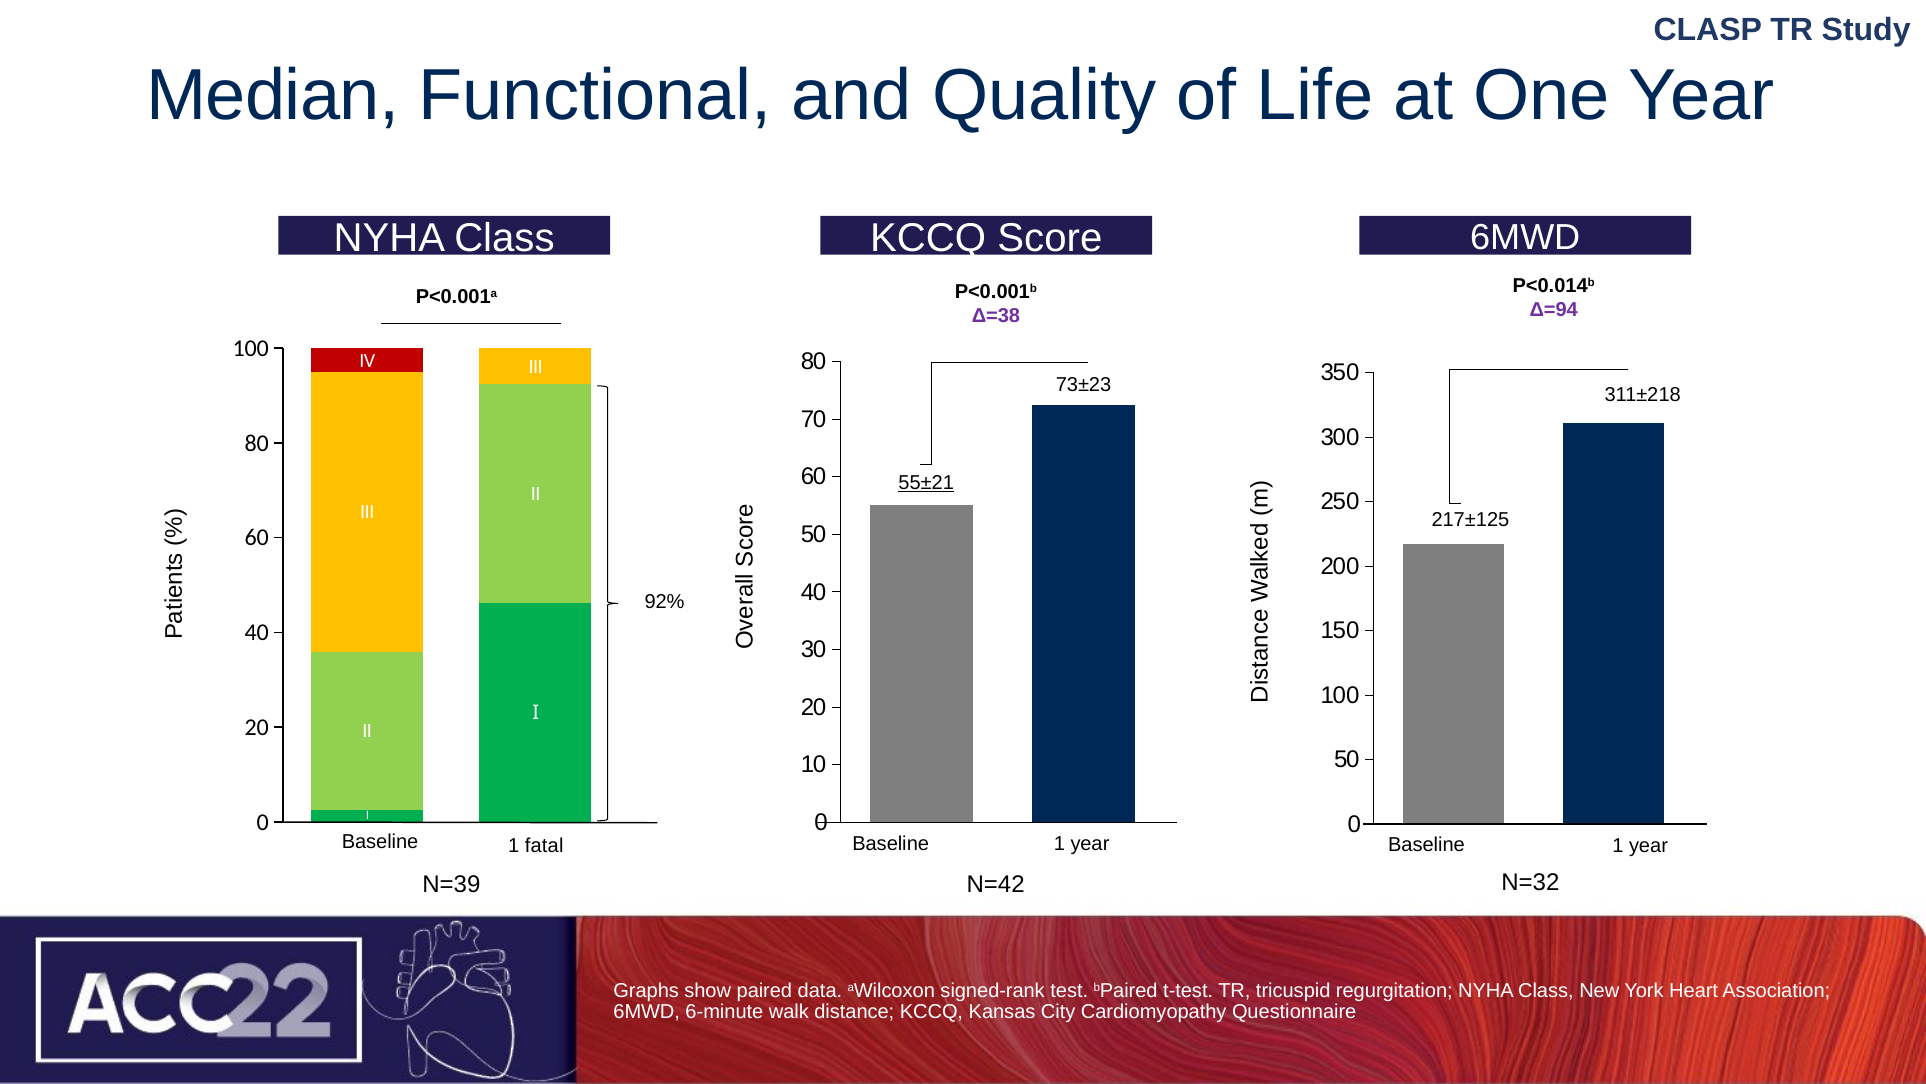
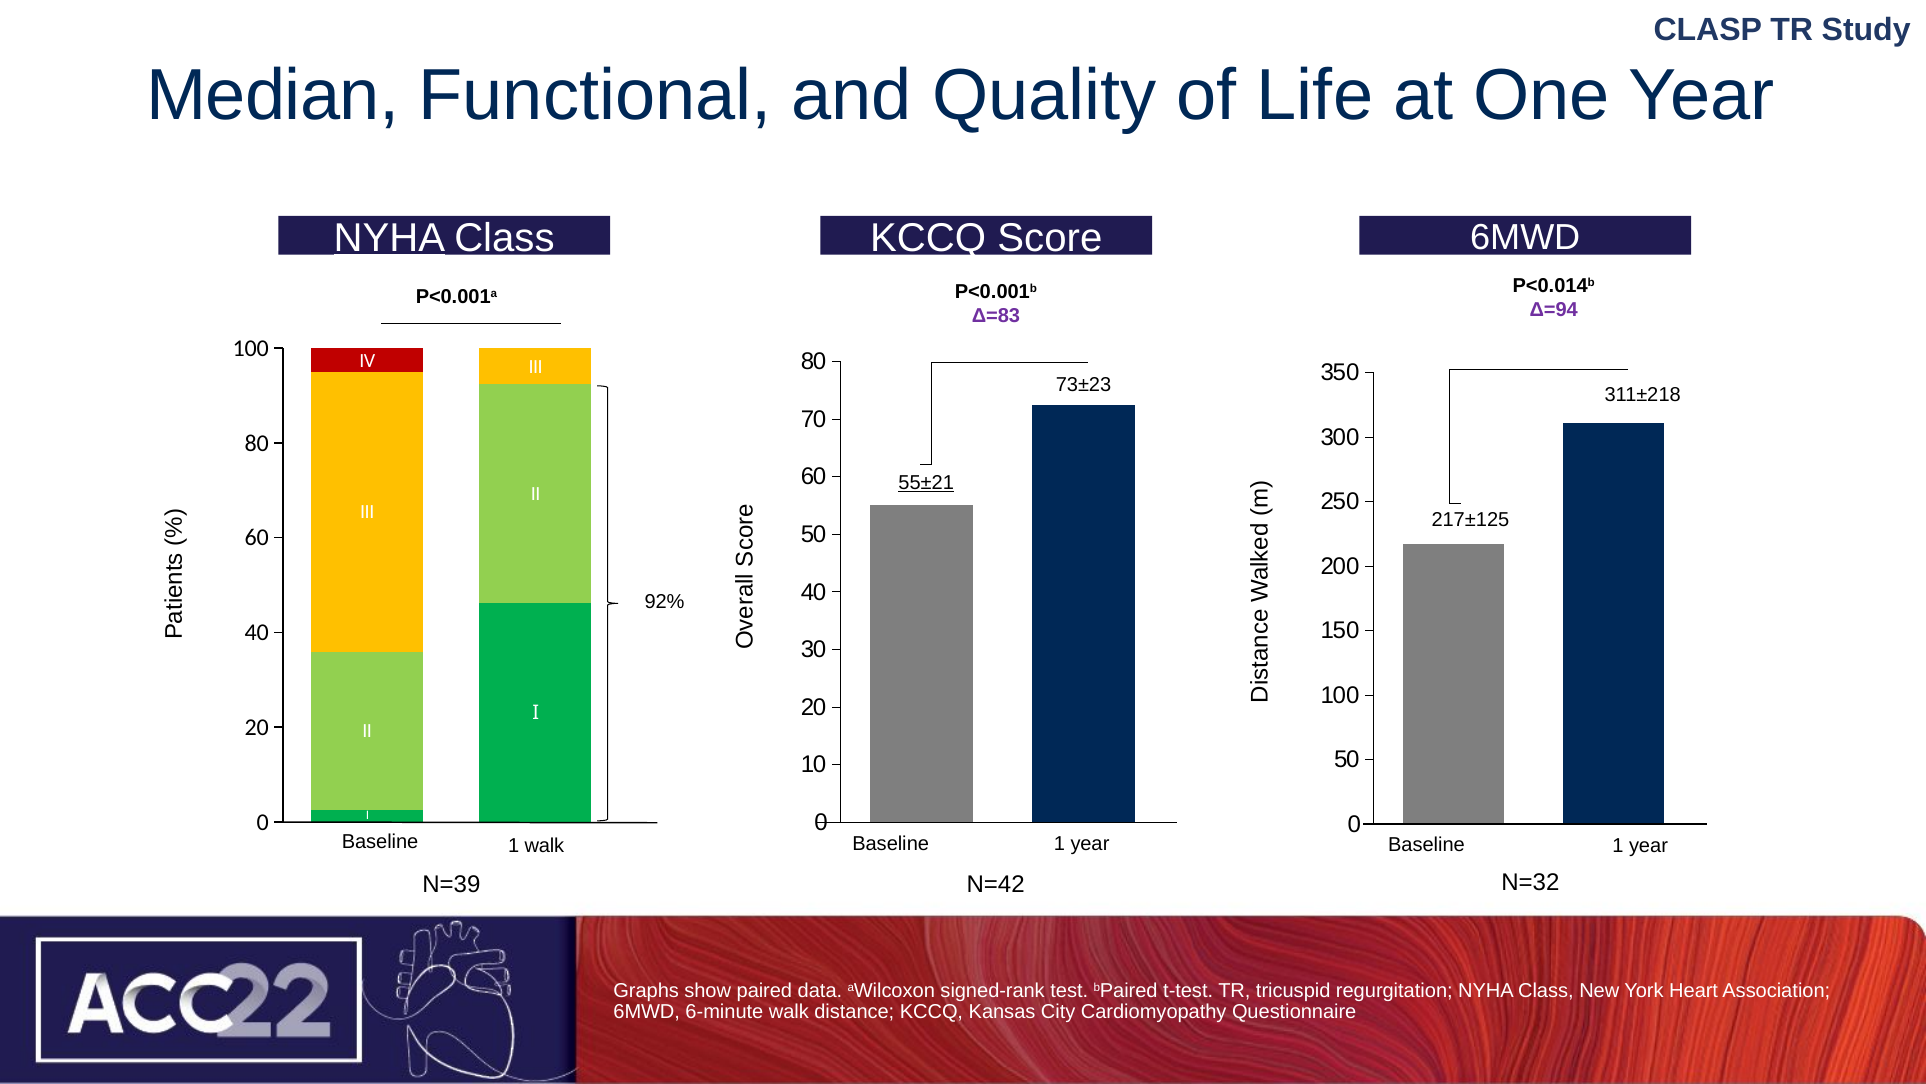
NYHA at (389, 238) underline: none -> present
Δ=38: Δ=38 -> Δ=83
1 fatal: fatal -> walk
